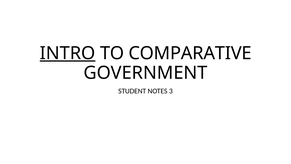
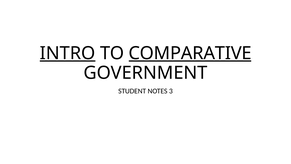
COMPARATIVE underline: none -> present
